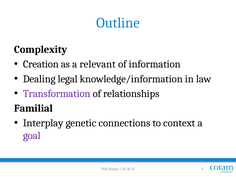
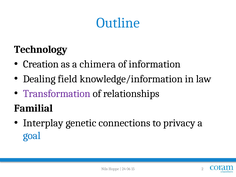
Complexity: Complexity -> Technology
relevant: relevant -> chimera
legal: legal -> field
context: context -> privacy
goal colour: purple -> blue
